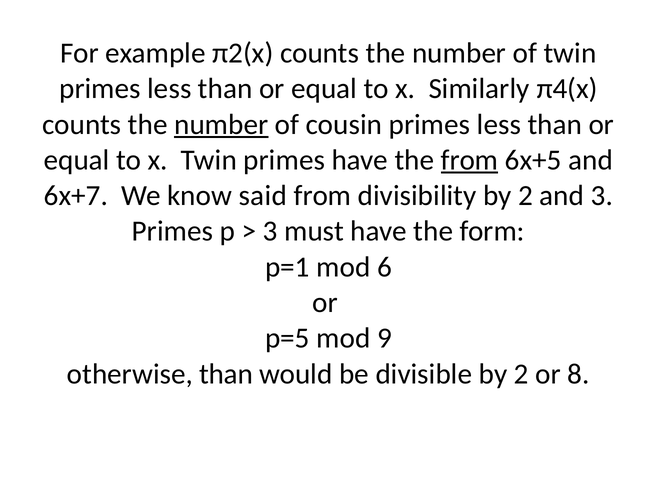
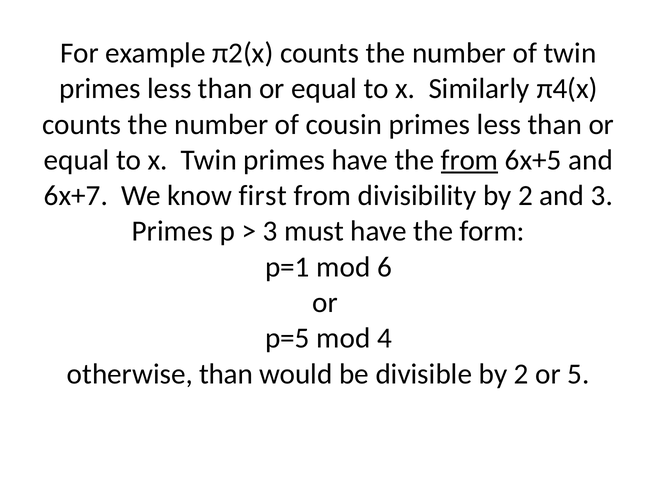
number at (221, 125) underline: present -> none
said: said -> first
9: 9 -> 4
8: 8 -> 5
